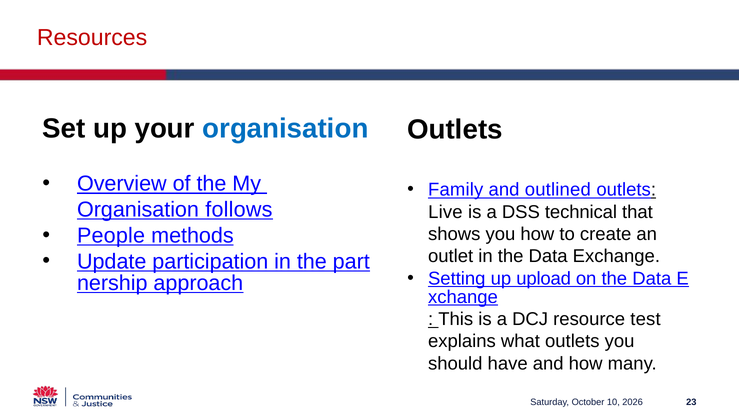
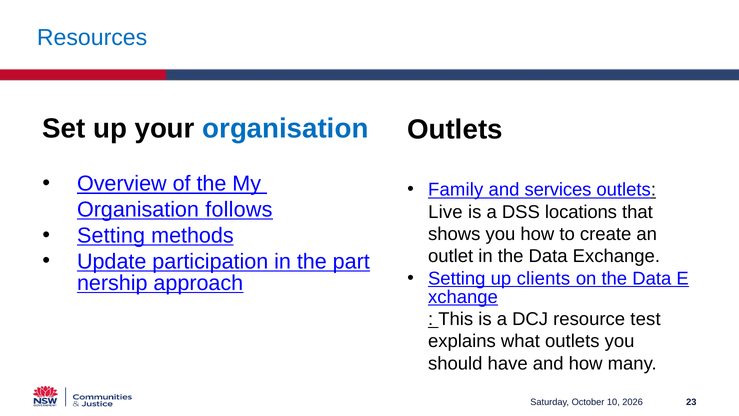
Resources colour: red -> blue
outlined: outlined -> services
technical: technical -> locations
People at (111, 235): People -> Setting
upload: upload -> clients
